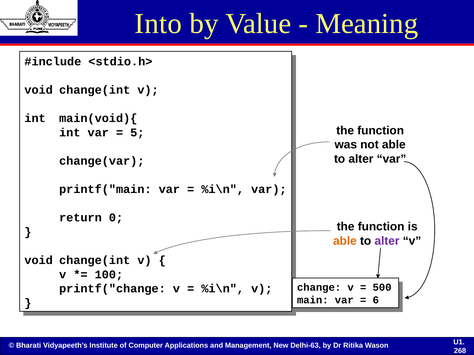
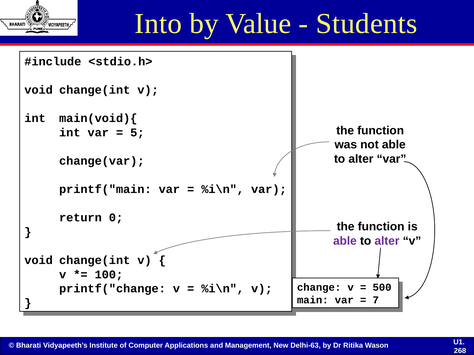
Meaning: Meaning -> Students
able at (345, 241) colour: orange -> purple
6: 6 -> 7
